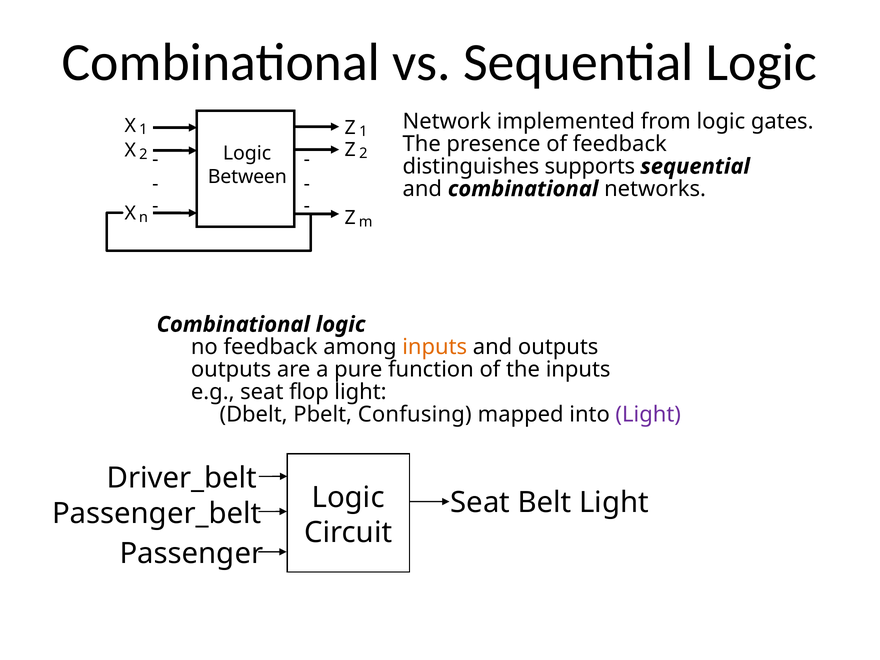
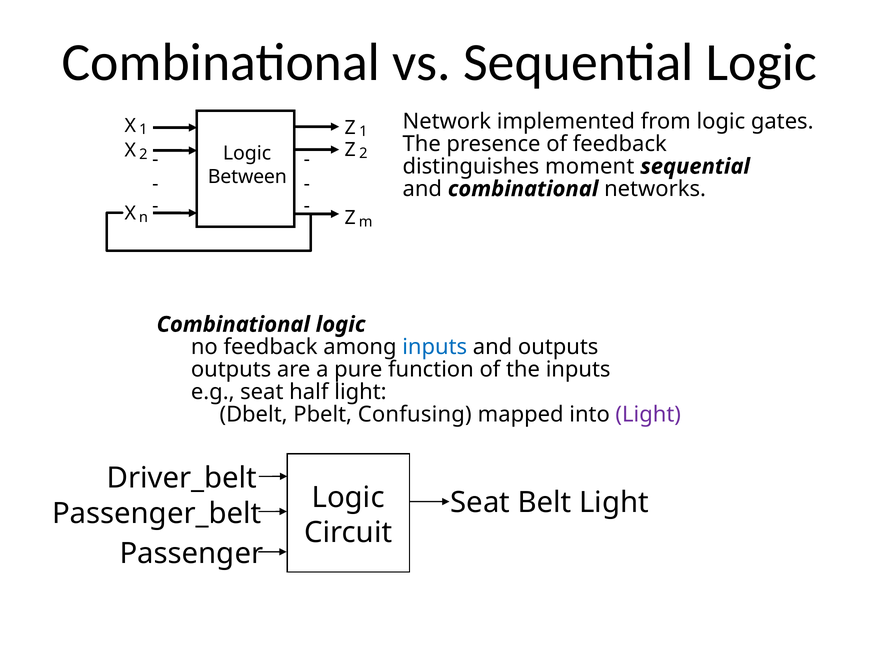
supports: supports -> moment
inputs at (435, 347) colour: orange -> blue
flop: flop -> half
